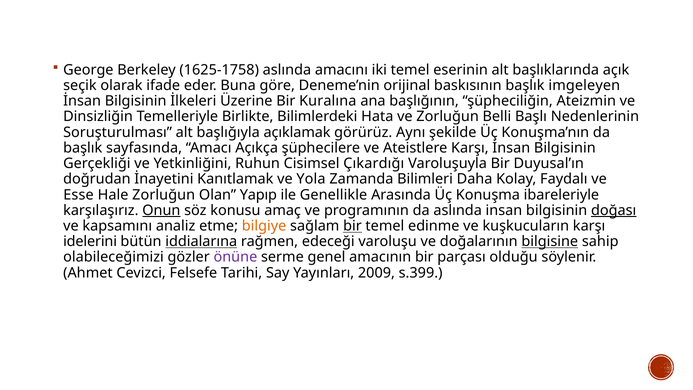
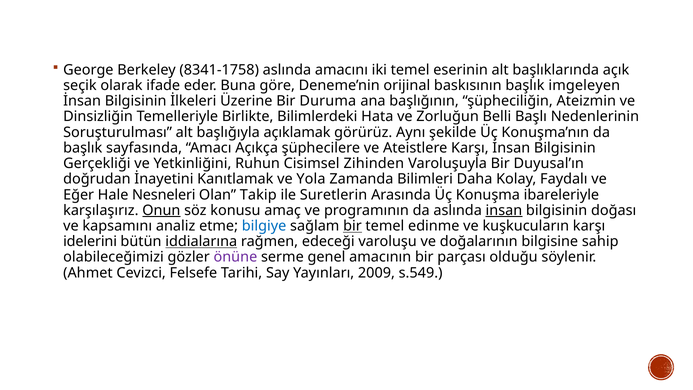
1625-1758: 1625-1758 -> 8341-1758
Kuralına: Kuralına -> Duruma
Çıkardığı: Çıkardığı -> Zihinden
Esse: Esse -> Eğer
Hale Zorluğun: Zorluğun -> Nesneleri
Yapıp: Yapıp -> Takip
Genellikle: Genellikle -> Suretlerin
insan underline: none -> present
doğası underline: present -> none
bilgiye colour: orange -> blue
bilgisine underline: present -> none
s.399: s.399 -> s.549
